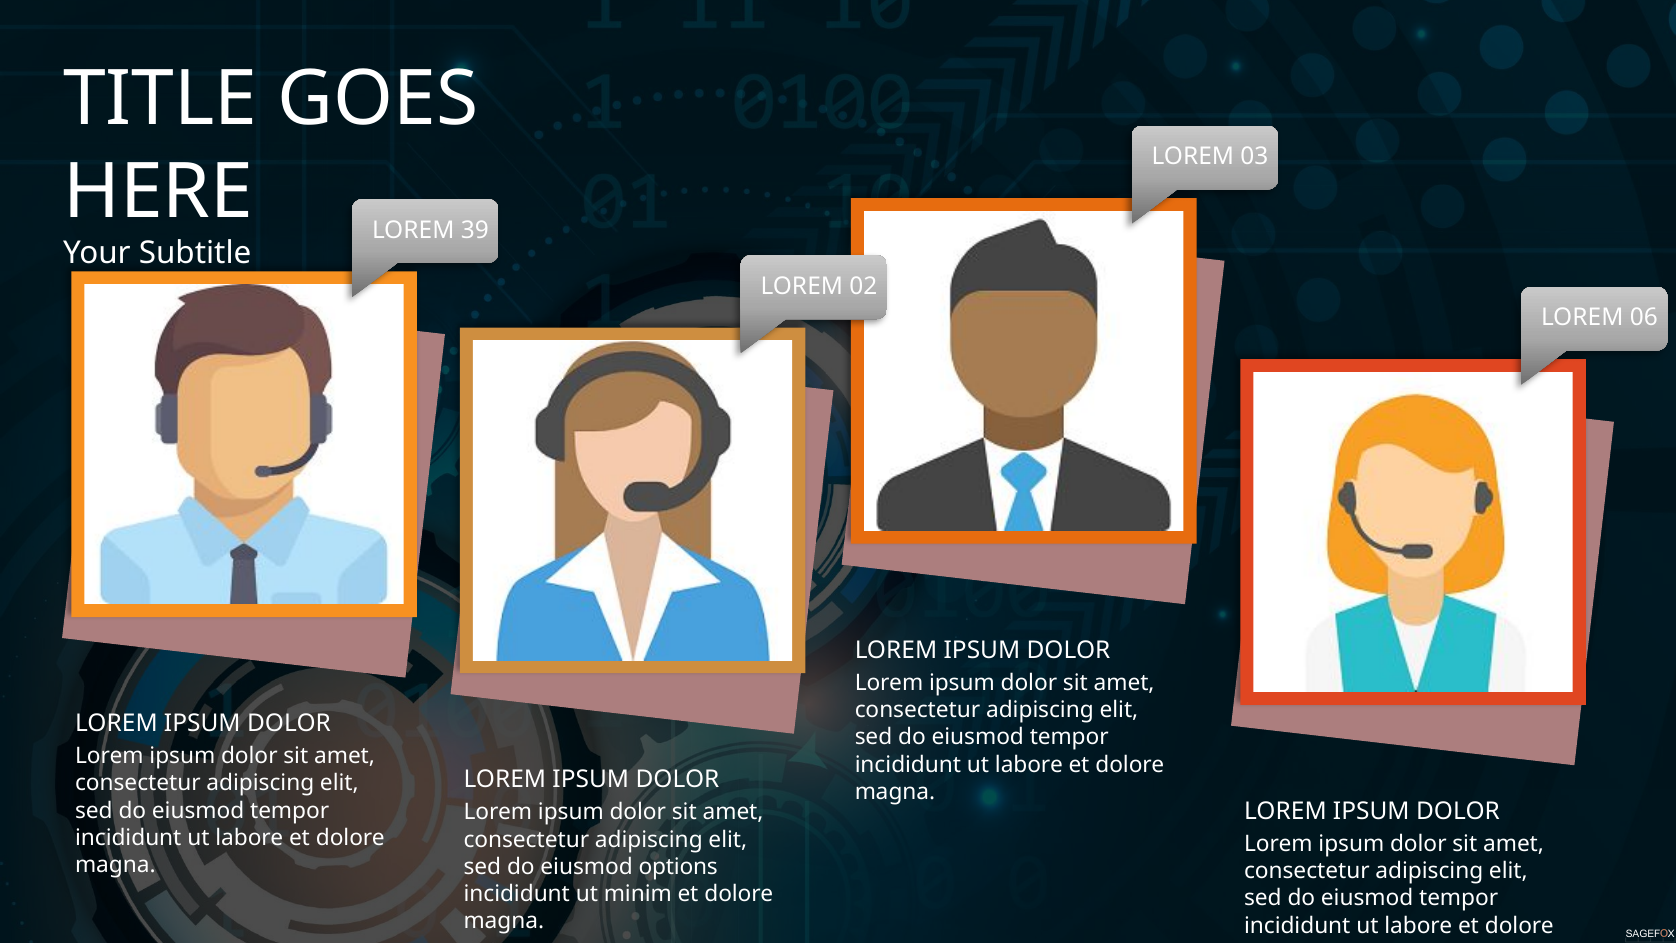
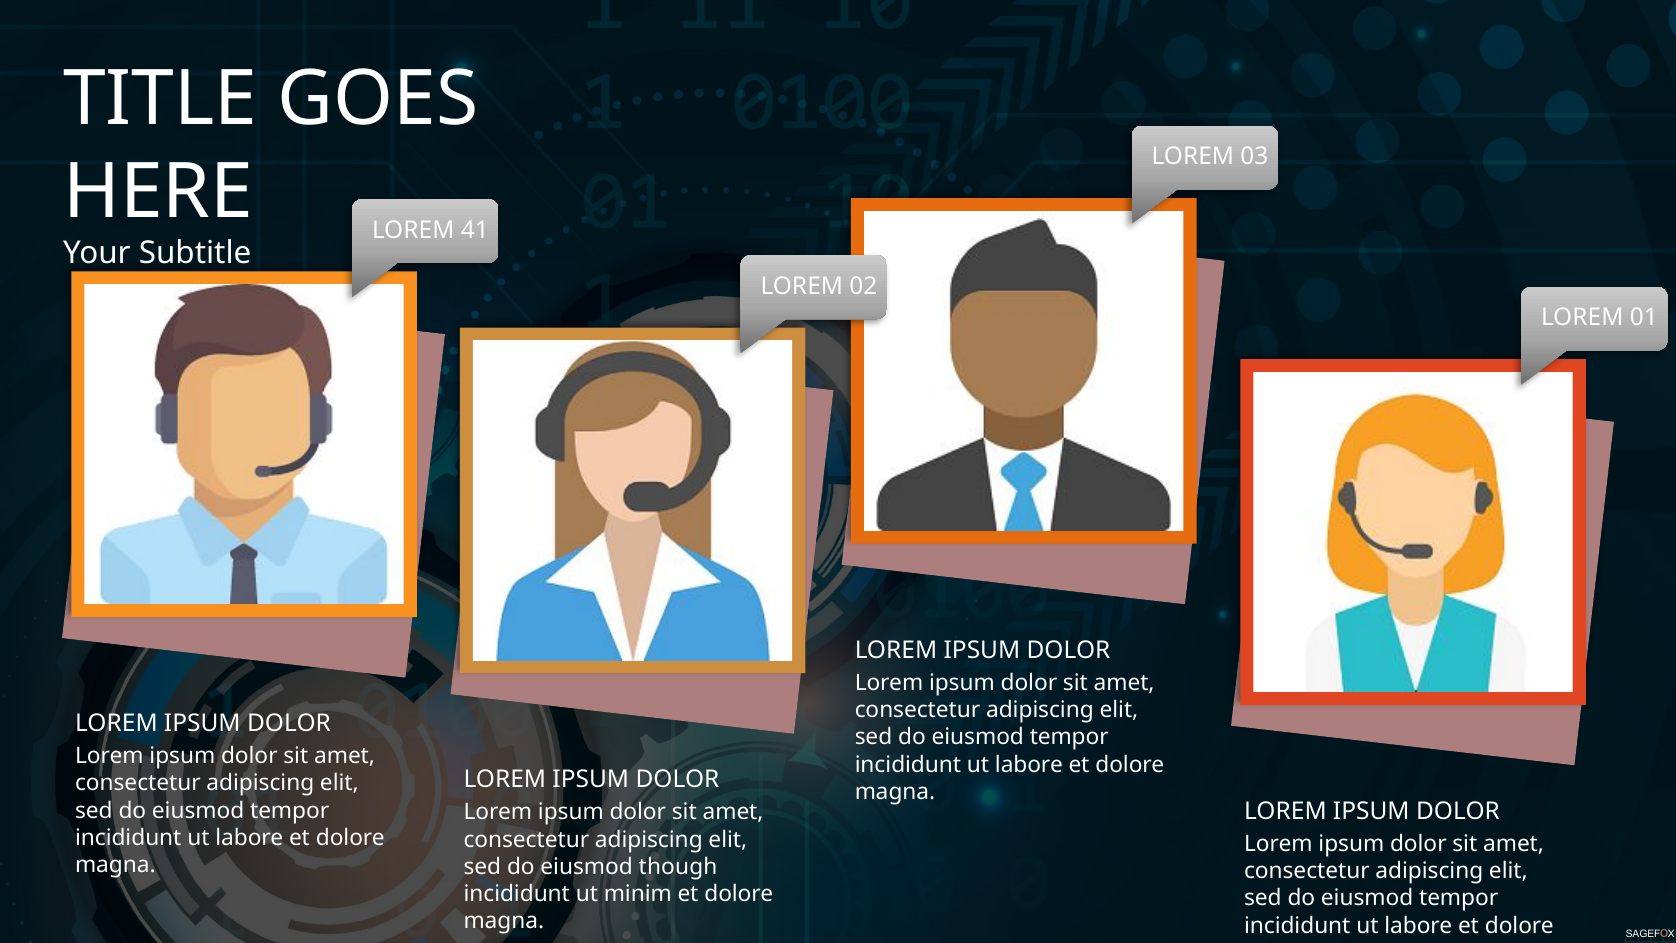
39: 39 -> 41
06: 06 -> 01
options: options -> though
